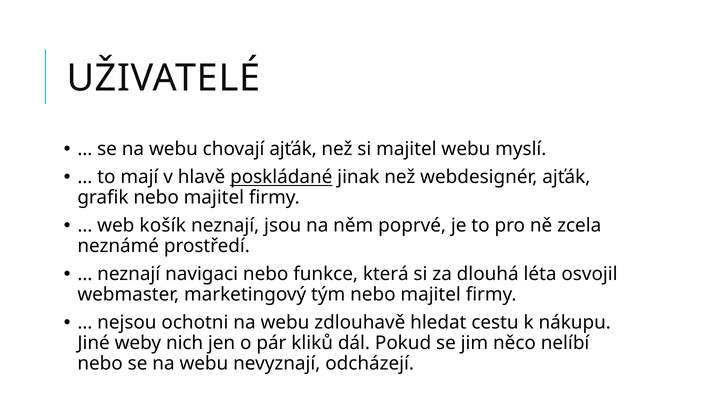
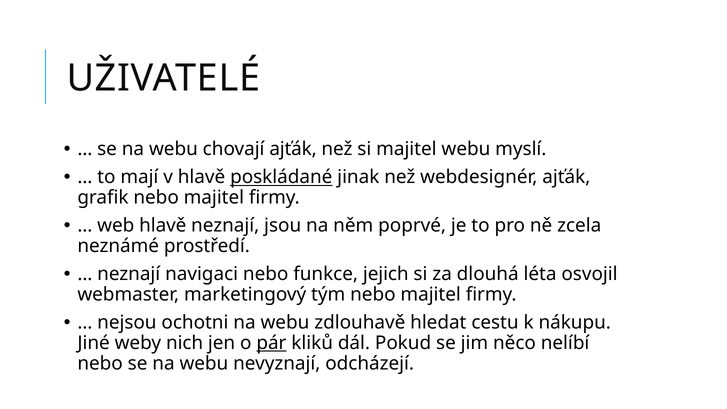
web košík: košík -> hlavě
která: která -> jejich
pár underline: none -> present
